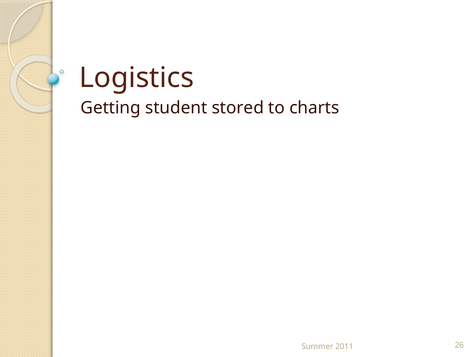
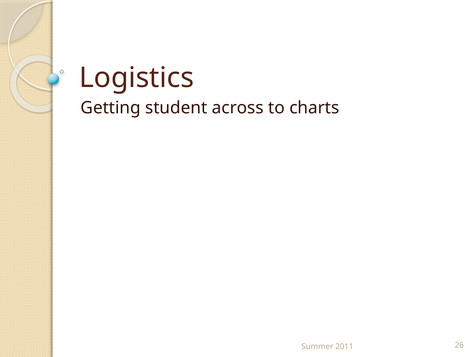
stored: stored -> across
